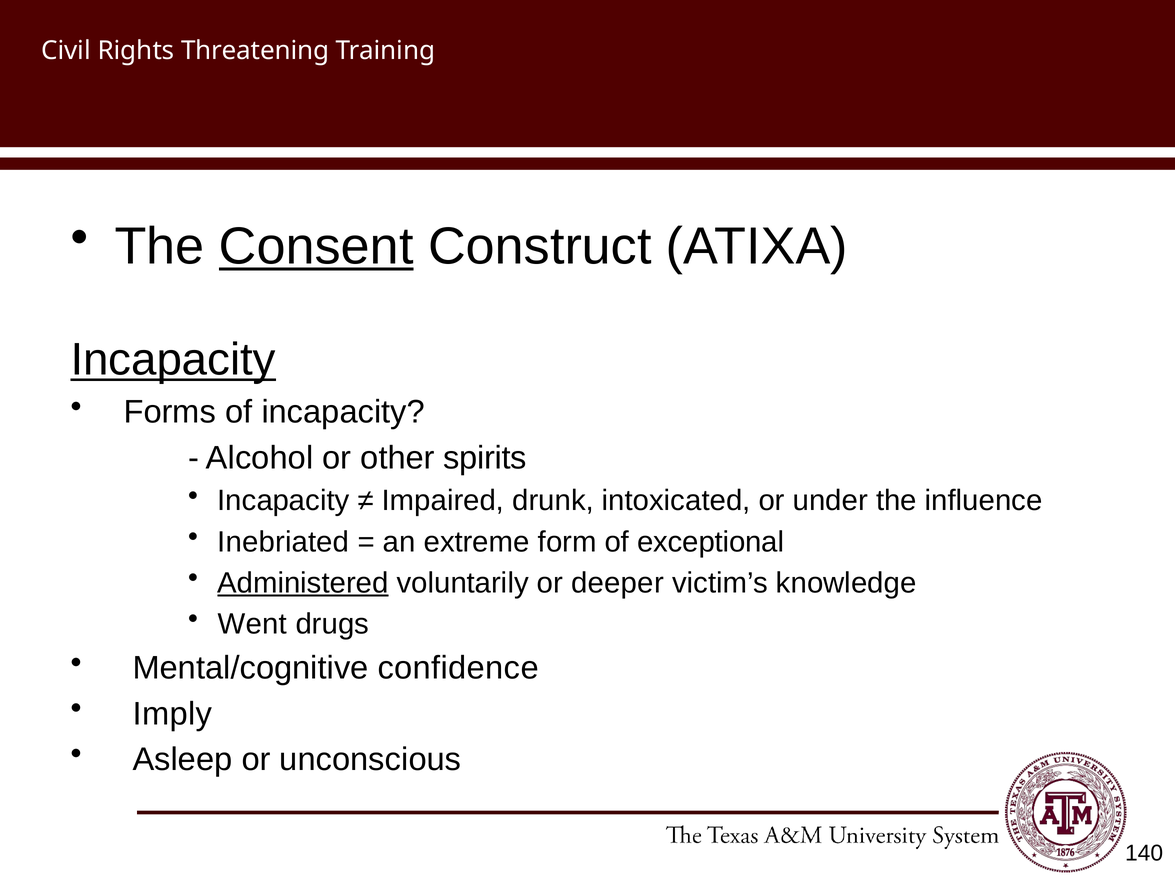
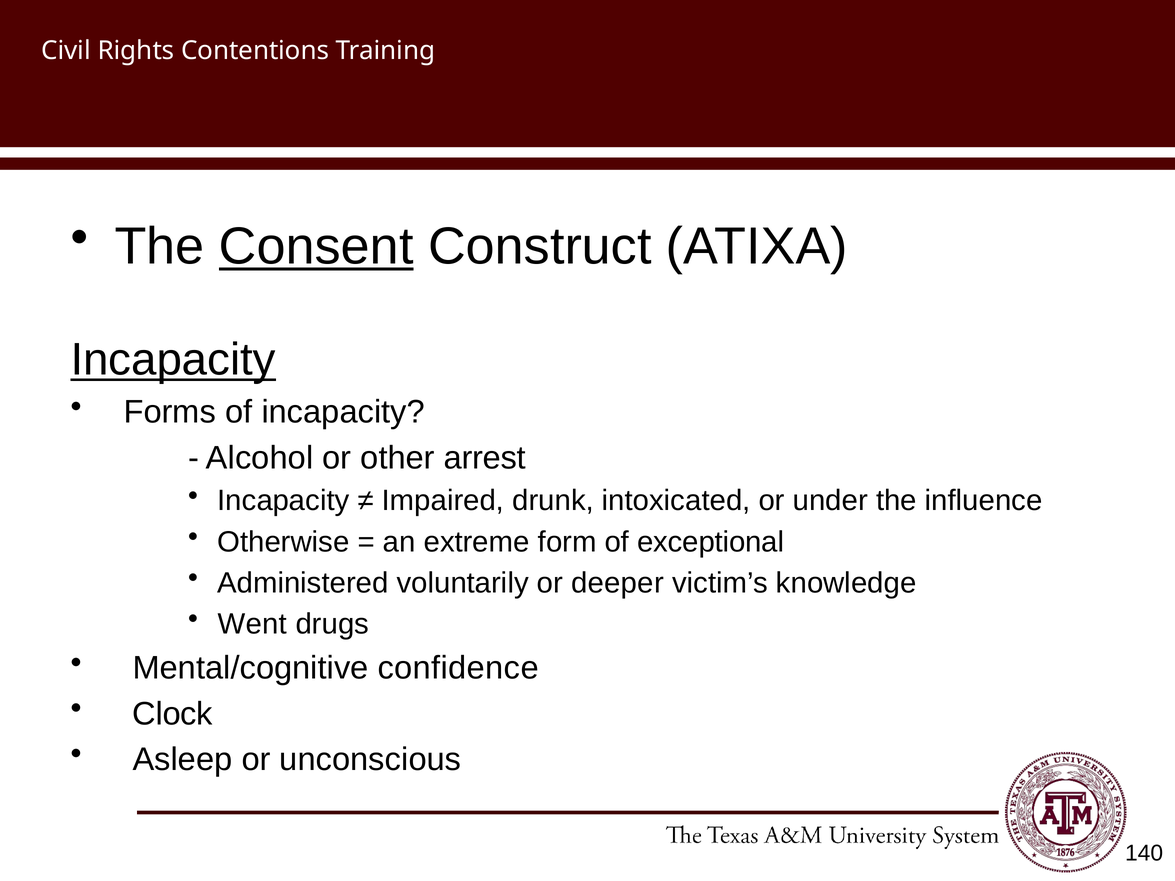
Threatening: Threatening -> Contentions
spirits: spirits -> arrest
Inebriated: Inebriated -> Otherwise
Administered underline: present -> none
Imply: Imply -> Clock
